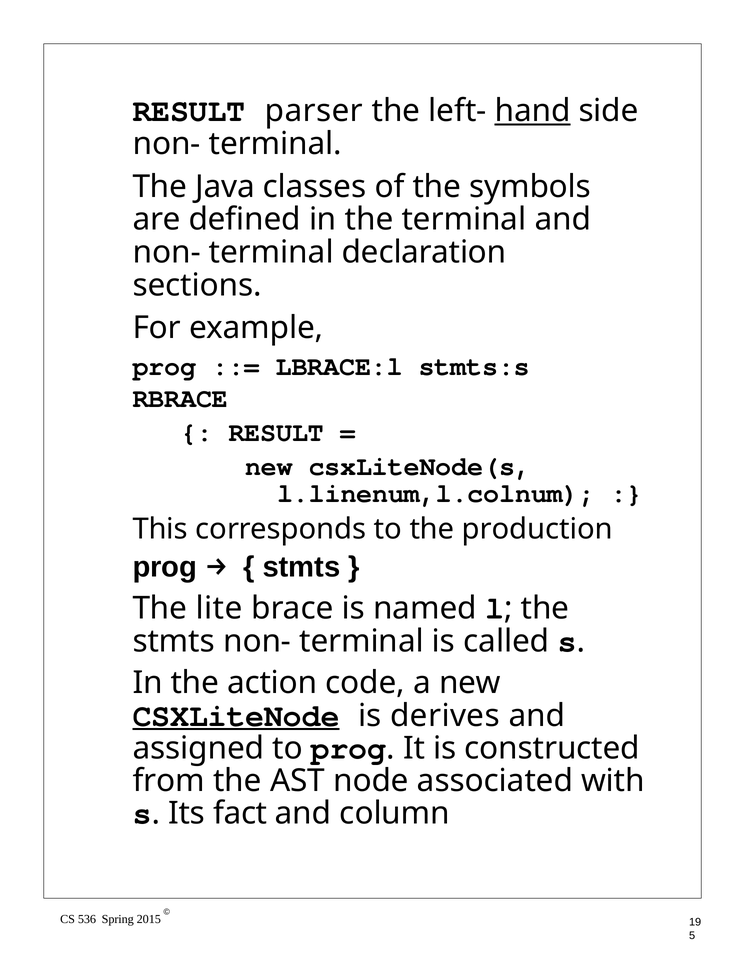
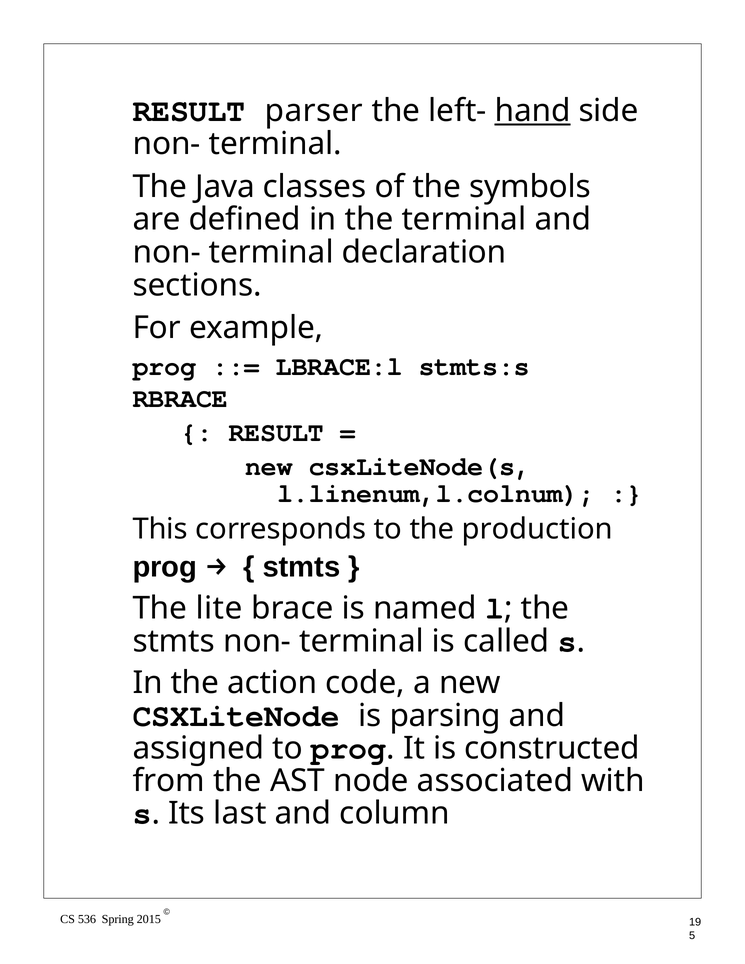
CSXLiteNode underline: present -> none
derives: derives -> parsing
fact: fact -> last
